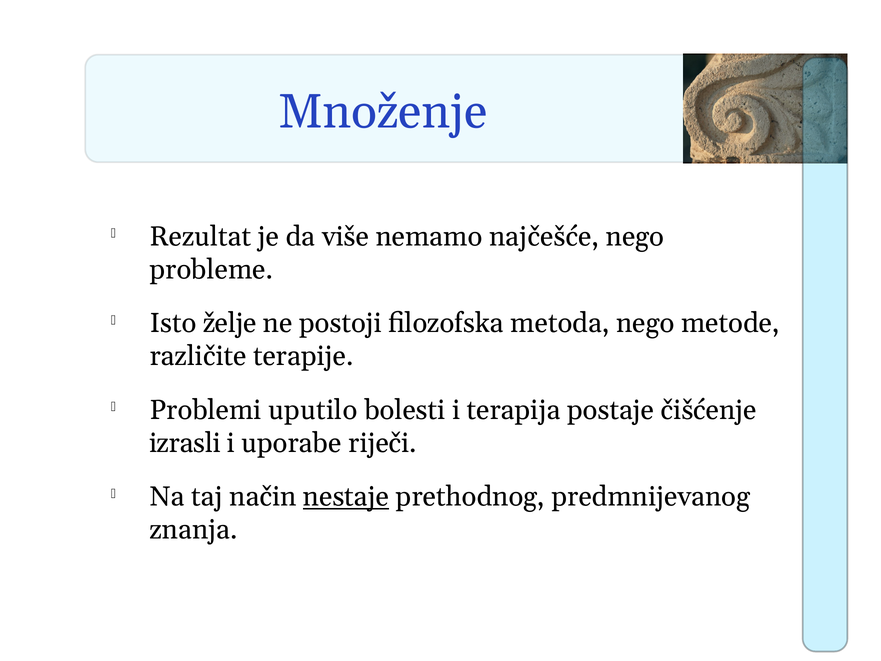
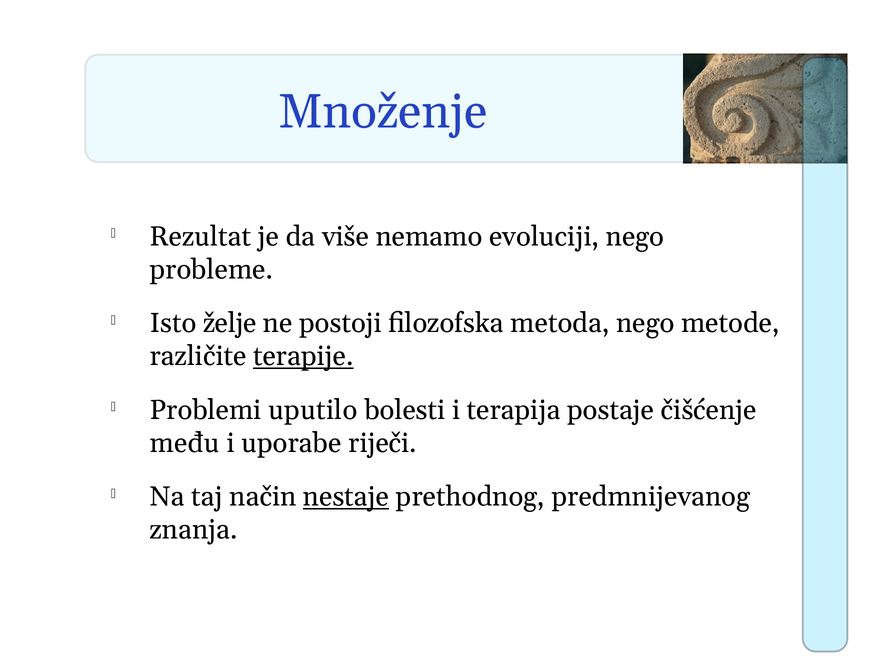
najčešće: najčešće -> evoluciji
terapije underline: none -> present
izrasli: izrasli -> među
